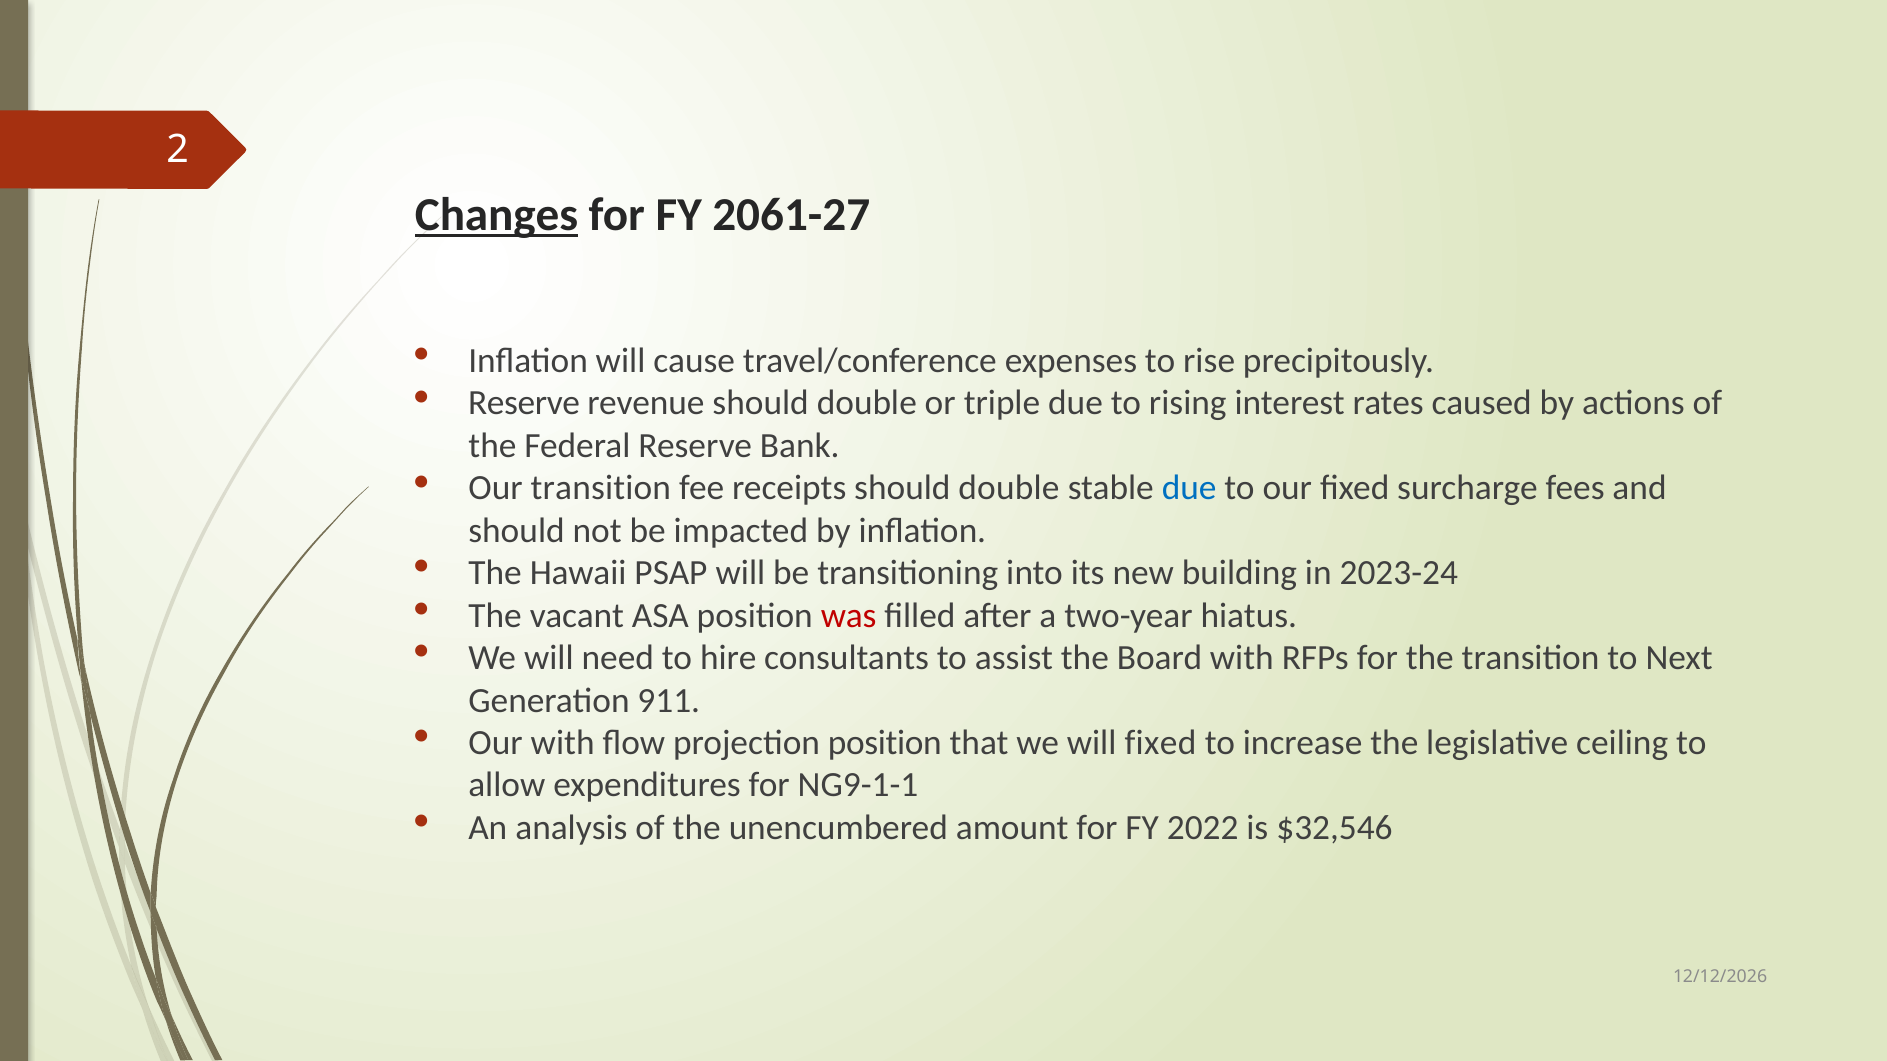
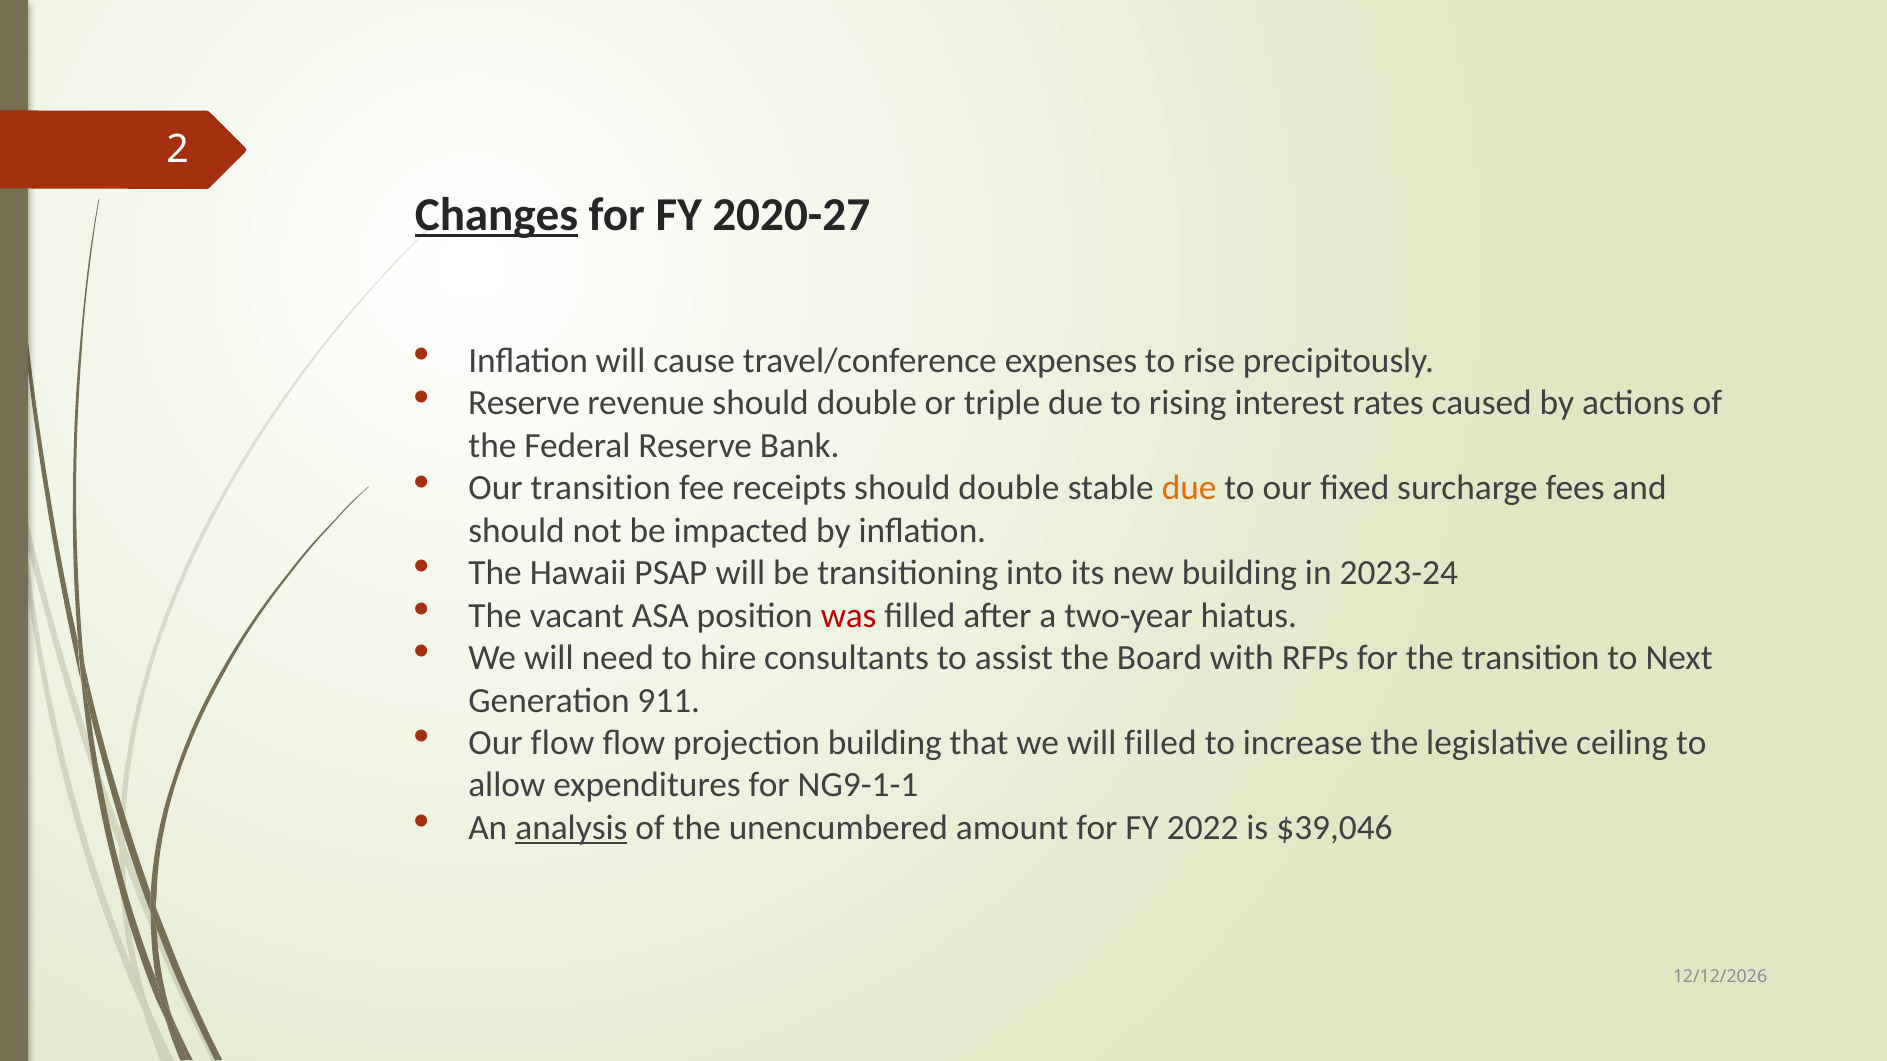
2061-27: 2061-27 -> 2020-27
due at (1189, 488) colour: blue -> orange
Our with: with -> flow
projection position: position -> building
will fixed: fixed -> filled
analysis underline: none -> present
$32,546: $32,546 -> $39,046
